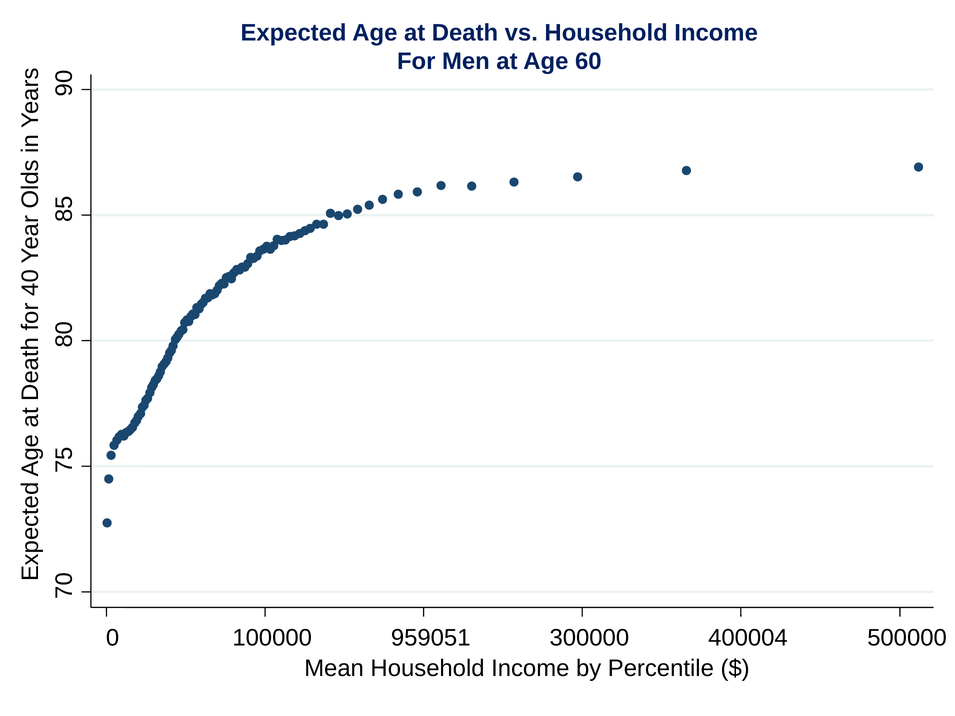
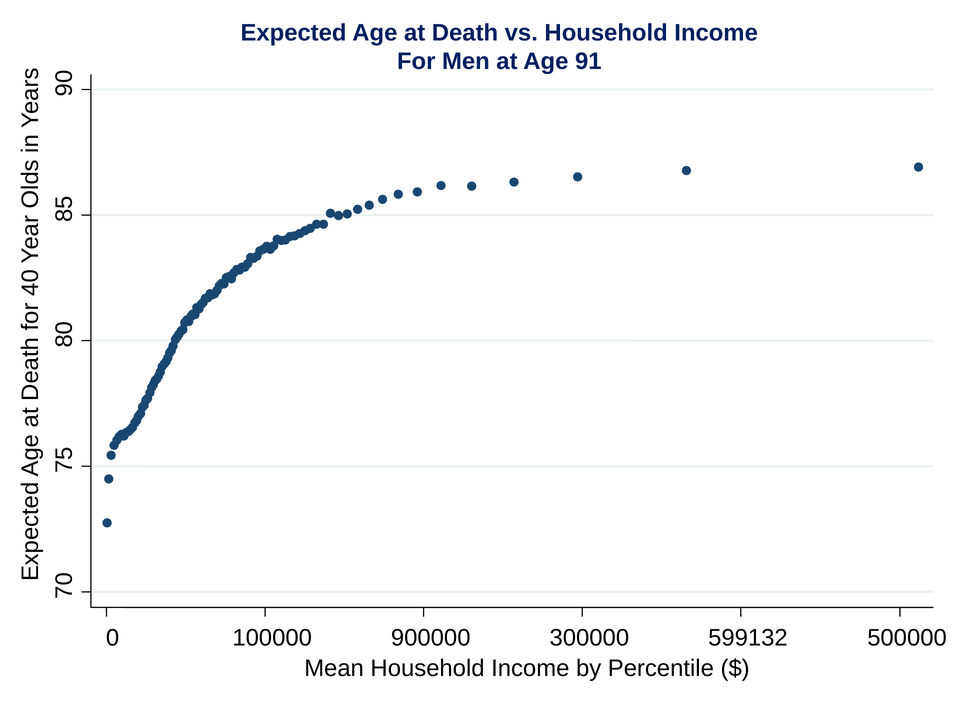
60: 60 -> 91
959051: 959051 -> 900000
400004: 400004 -> 599132
